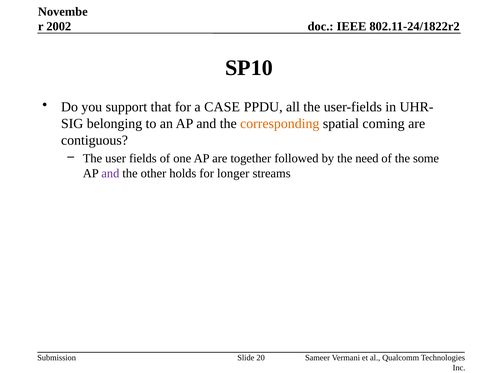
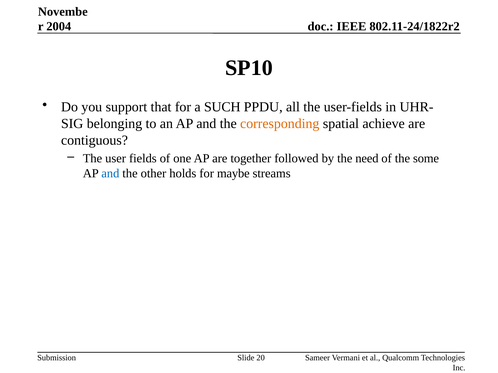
2002: 2002 -> 2004
CASE: CASE -> SUCH
coming: coming -> achieve
and at (110, 174) colour: purple -> blue
longer: longer -> maybe
